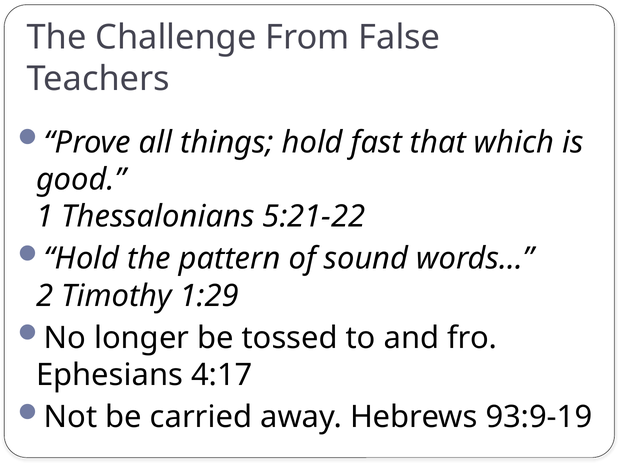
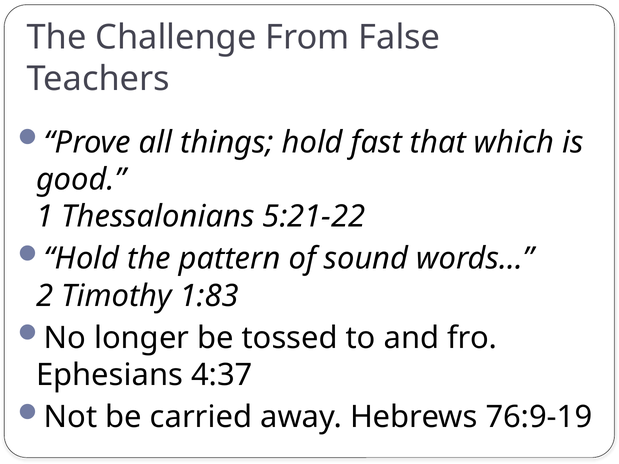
1:29: 1:29 -> 1:83
4:17: 4:17 -> 4:37
93:9-19: 93:9-19 -> 76:9-19
